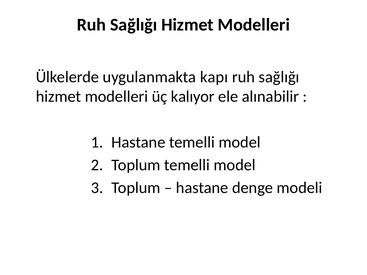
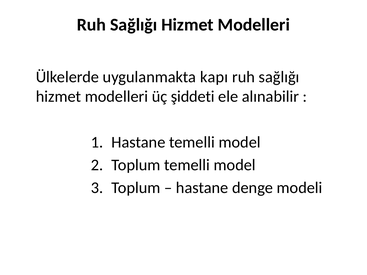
kalıyor: kalıyor -> şiddeti
